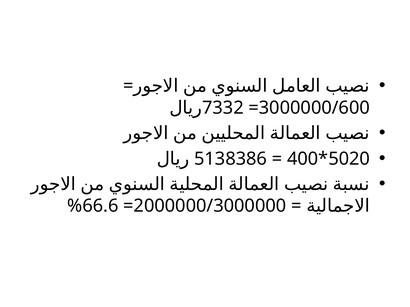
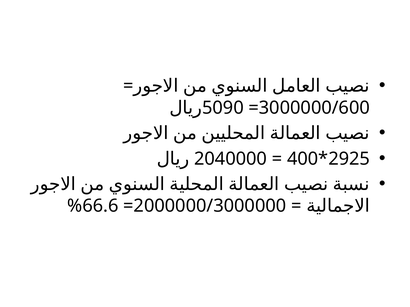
7332: 7332 -> 5090
5138386: 5138386 -> 2040000
5020: 5020 -> 2925
